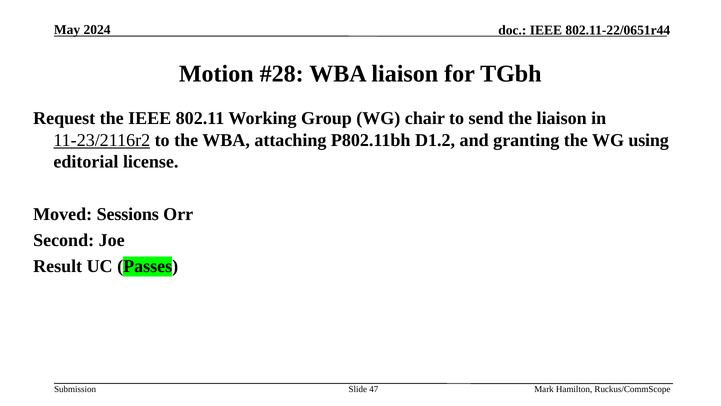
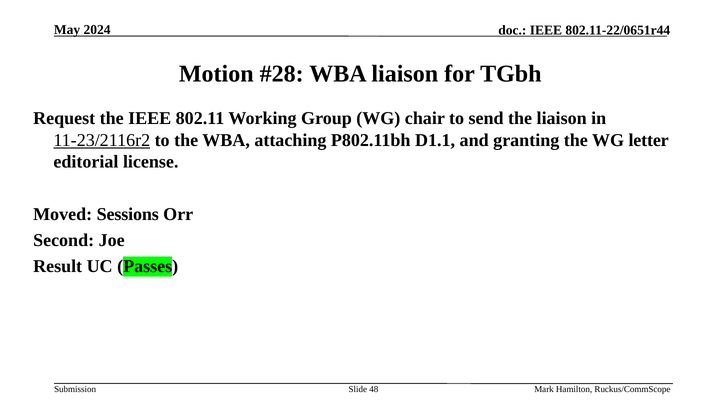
D1.2: D1.2 -> D1.1
using: using -> letter
47: 47 -> 48
